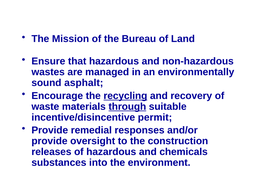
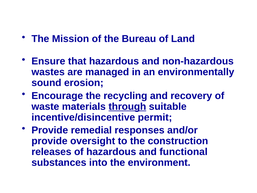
asphalt: asphalt -> erosion
recycling underline: present -> none
chemicals: chemicals -> functional
